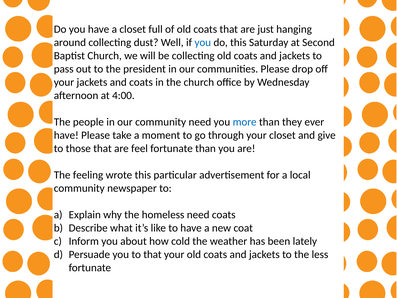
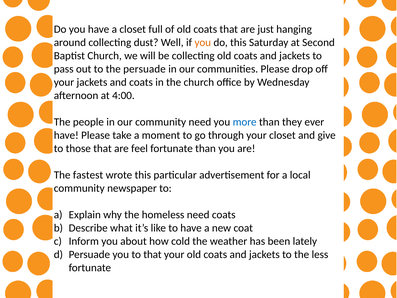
you at (203, 42) colour: blue -> orange
the president: president -> persuade
feeling: feeling -> fastest
